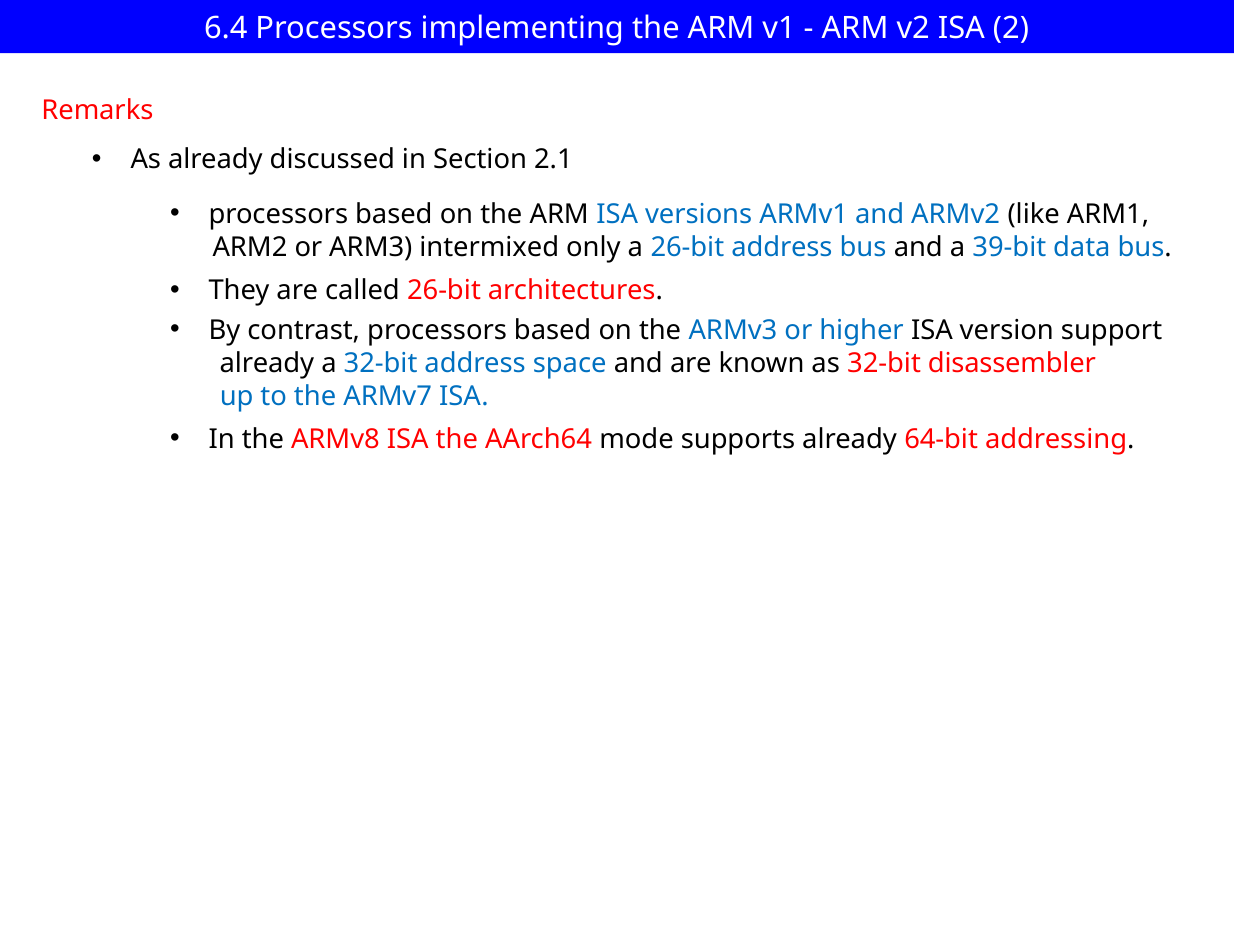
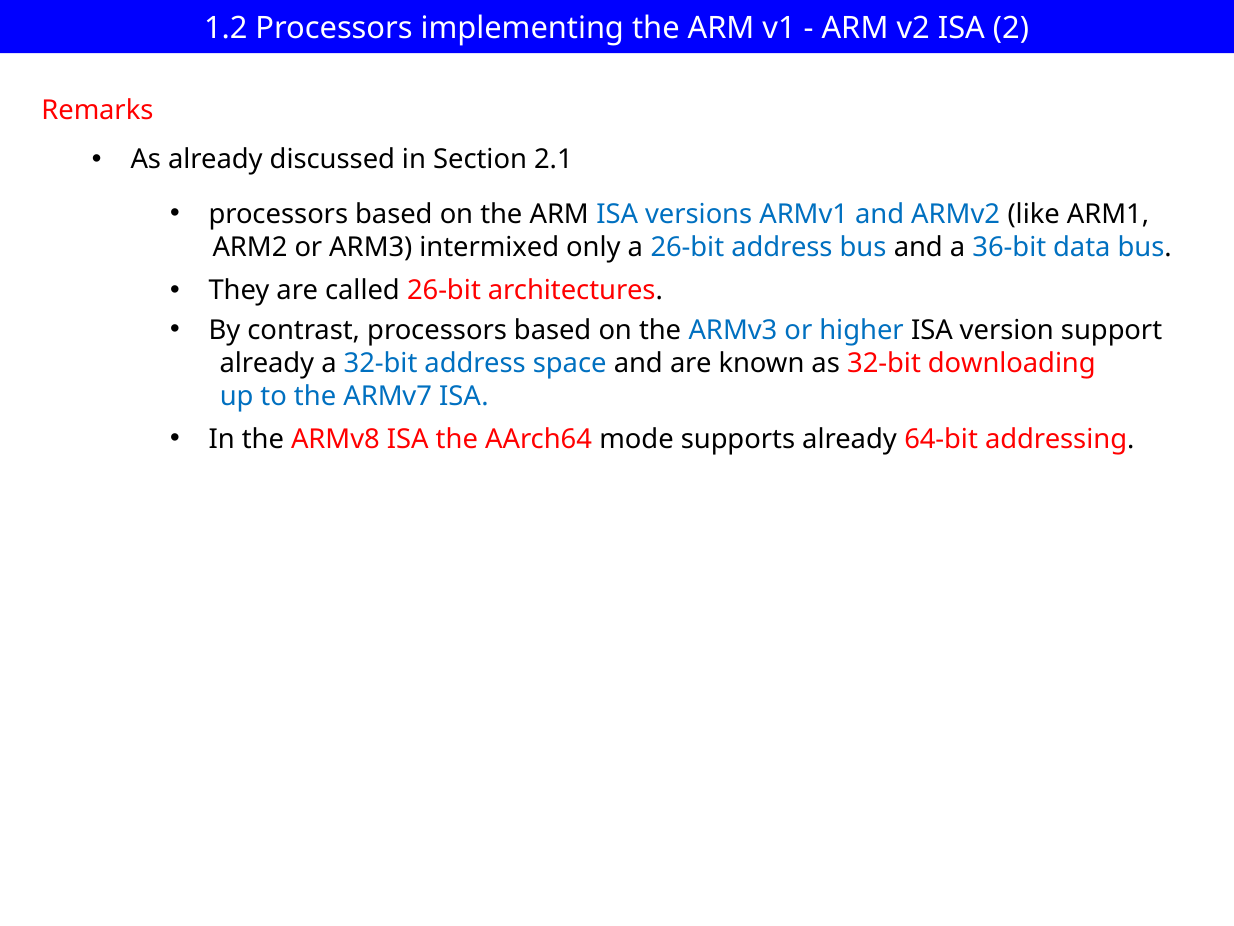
6.4: 6.4 -> 1.2
39-bit: 39-bit -> 36-bit
disassembler: disassembler -> downloading
